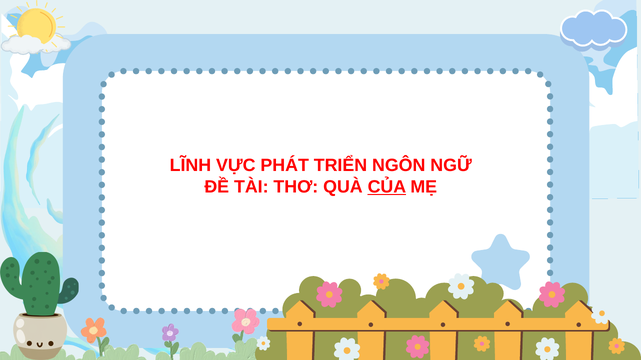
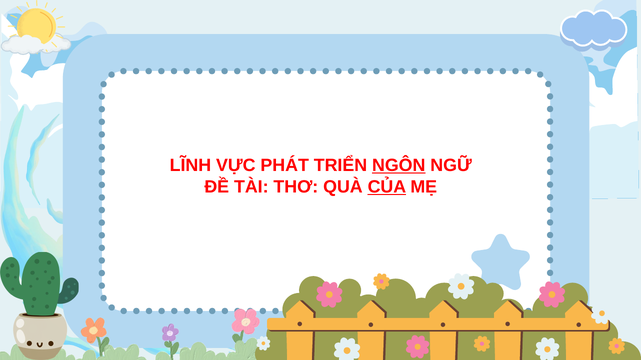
NGÔN underline: none -> present
